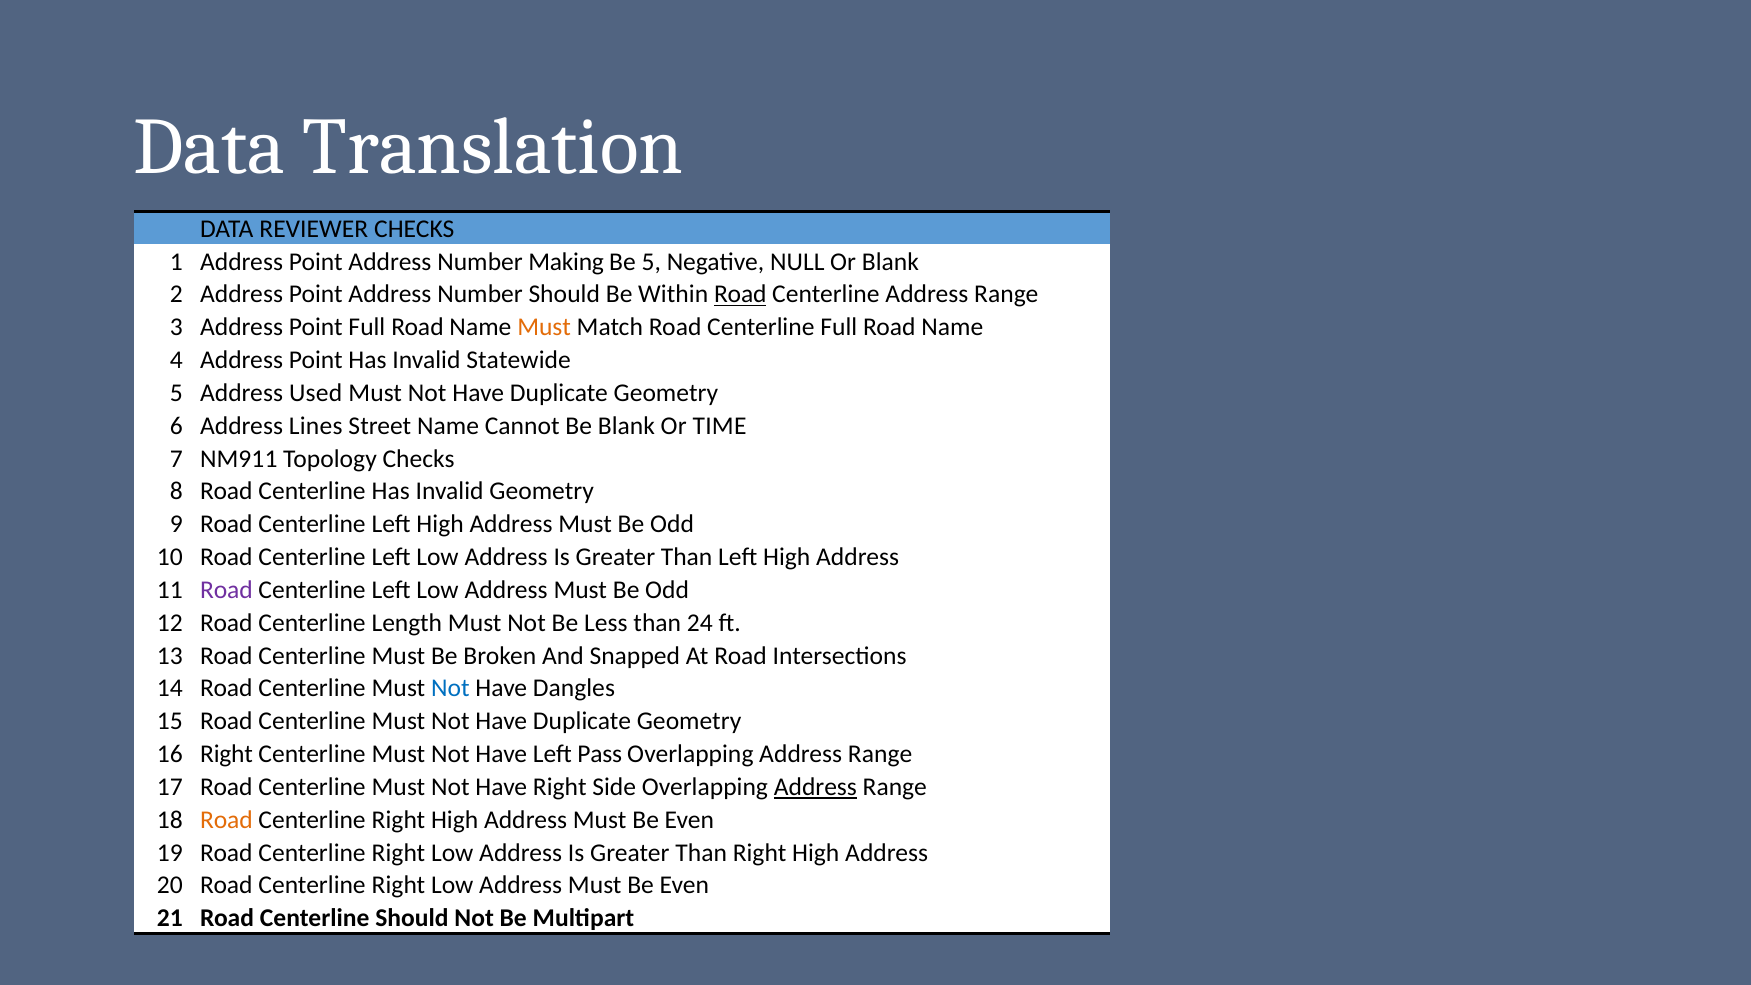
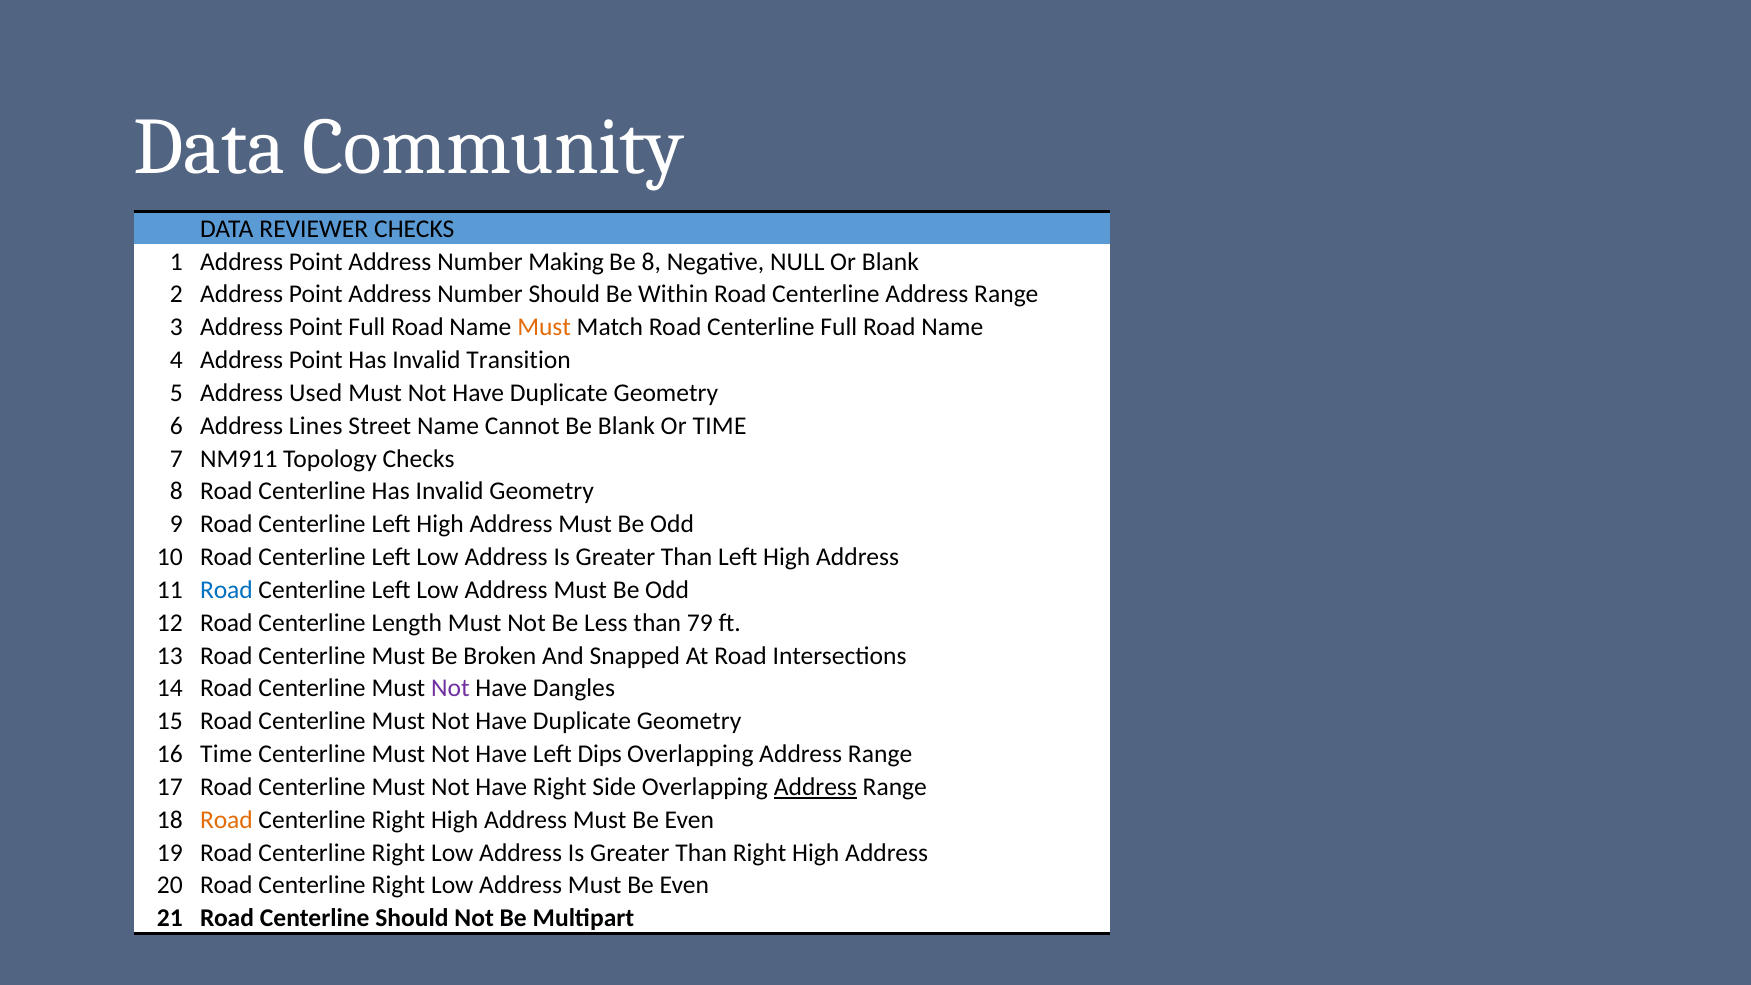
Translation: Translation -> Community
Be 5: 5 -> 8
Road at (740, 295) underline: present -> none
Statewide: Statewide -> Transition
Road at (226, 590) colour: purple -> blue
24: 24 -> 79
Not at (450, 689) colour: blue -> purple
16 Right: Right -> Time
Pass: Pass -> Dips
